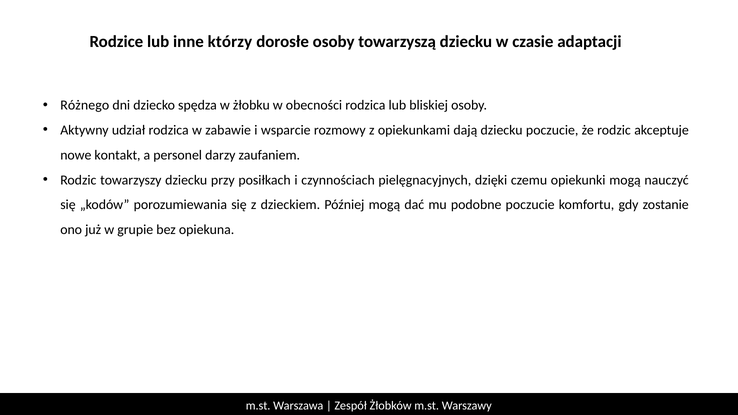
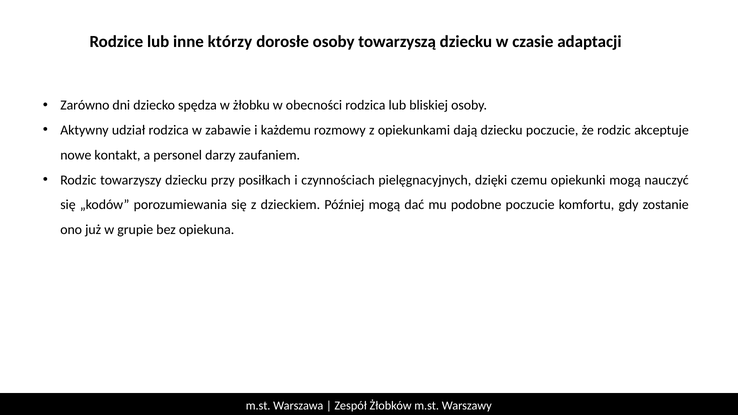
Różnego: Różnego -> Zarówno
wsparcie: wsparcie -> każdemu
